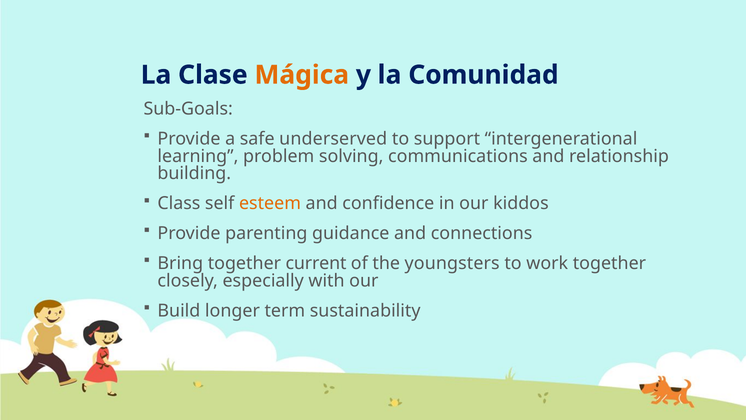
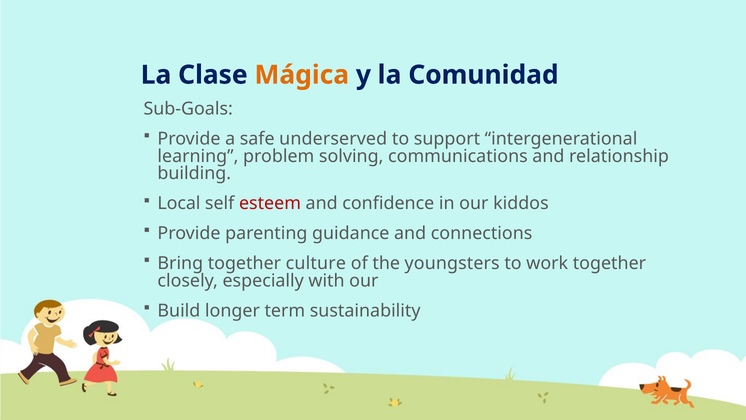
Class: Class -> Local
esteem colour: orange -> red
current: current -> culture
